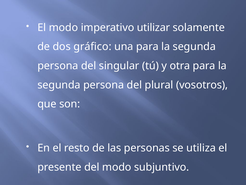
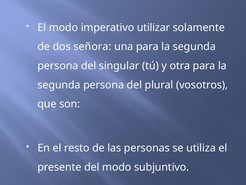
gráfico: gráfico -> señora
